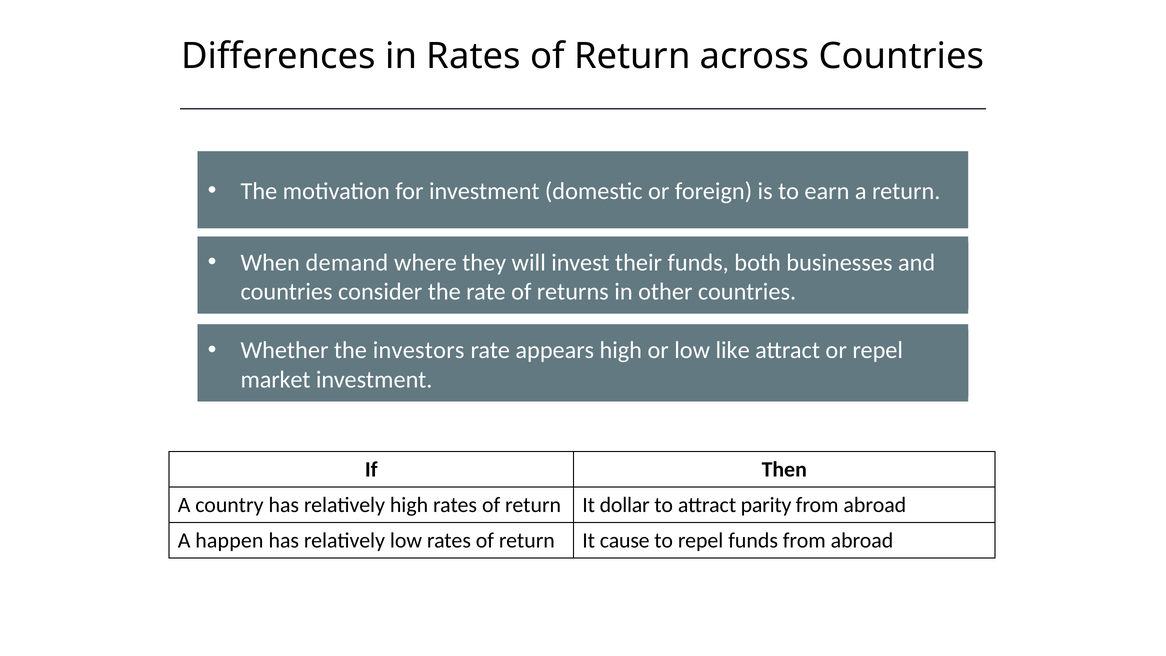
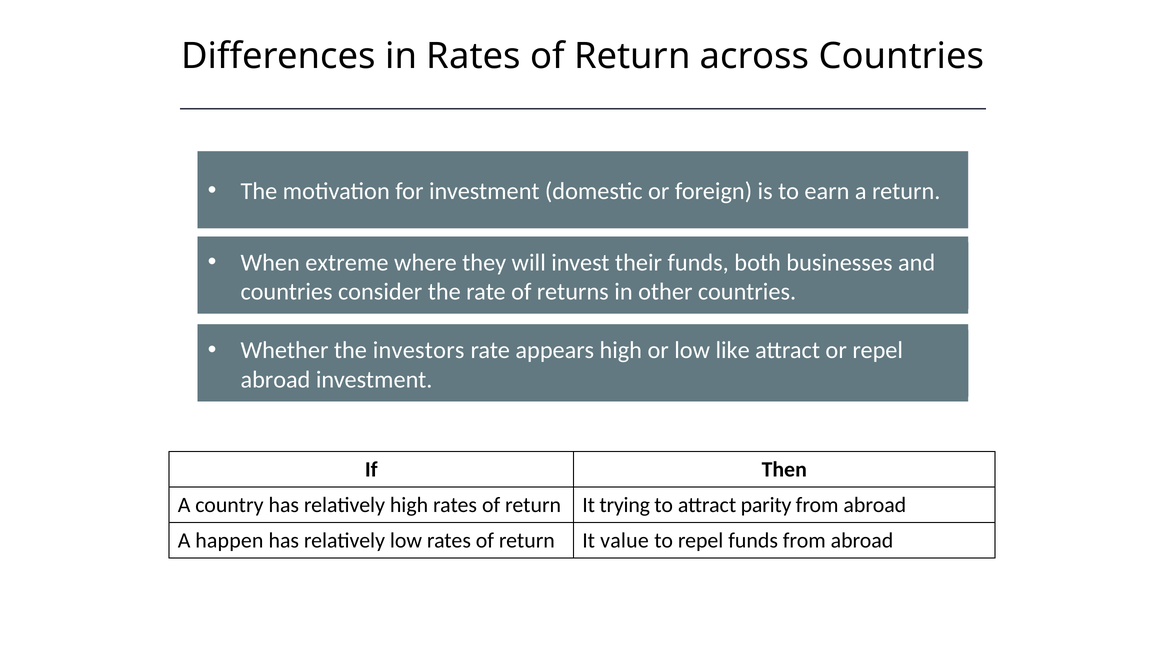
demand: demand -> extreme
market at (276, 380): market -> abroad
dollar: dollar -> trying
cause: cause -> value
